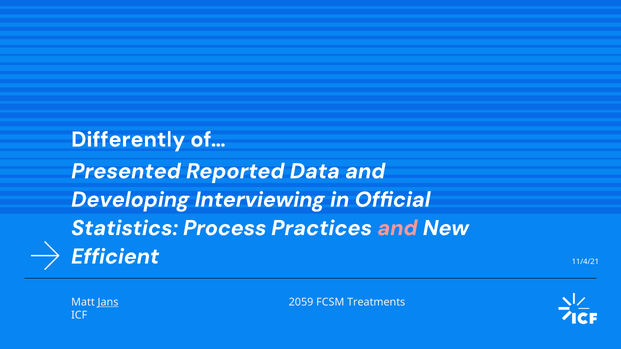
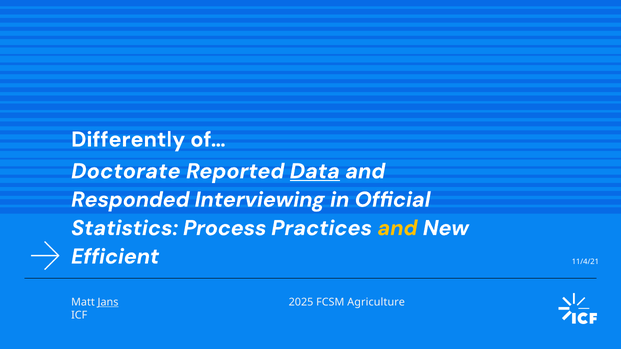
Presented: Presented -> Doctorate
Data underline: none -> present
Developing: Developing -> Responded
and at (397, 228) colour: pink -> yellow
2059: 2059 -> 2025
Treatments: Treatments -> Agriculture
